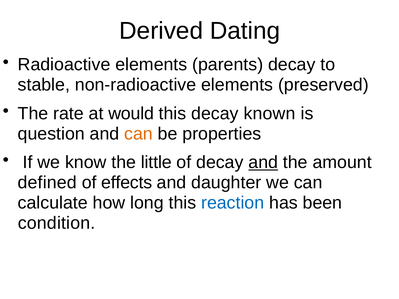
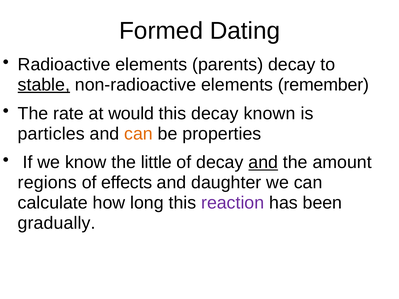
Derived: Derived -> Formed
stable underline: none -> present
preserved: preserved -> remember
question: question -> particles
defined: defined -> regions
reaction colour: blue -> purple
condition: condition -> gradually
